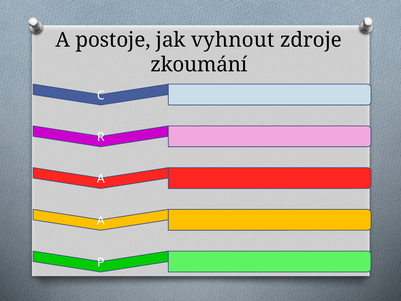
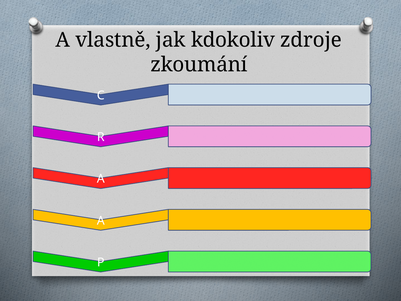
postoje: postoje -> vlastně
vyhnout: vyhnout -> kdokoliv
